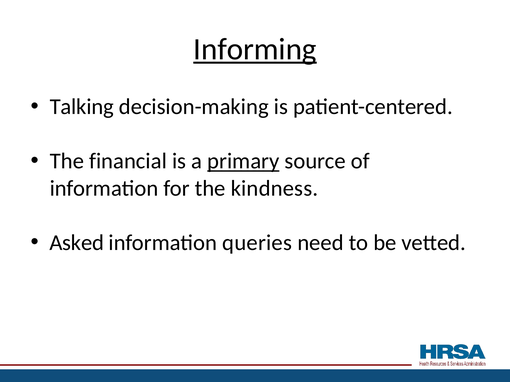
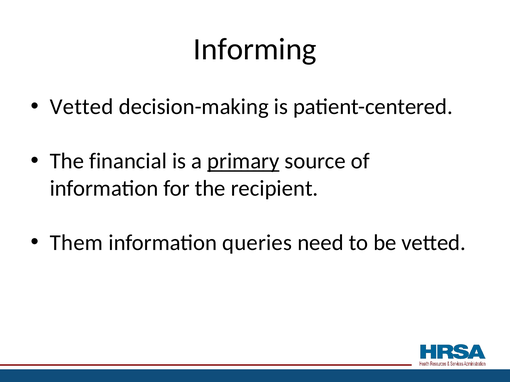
Informing underline: present -> none
Talking at (82, 107): Talking -> Vetted
kindness: kindness -> recipient
Asked: Asked -> Them
